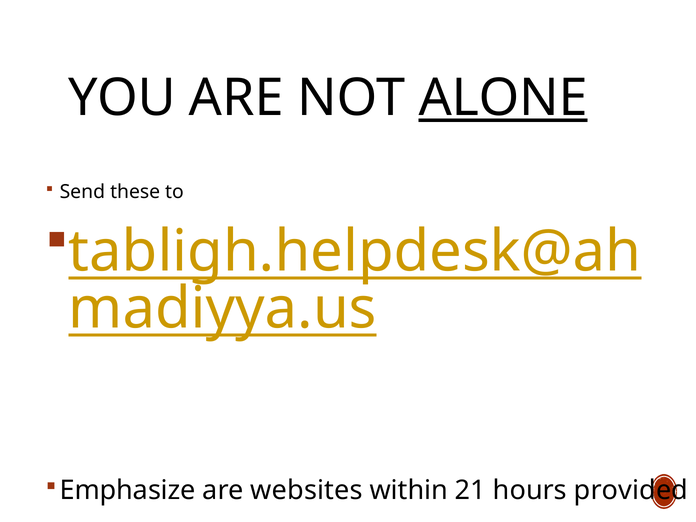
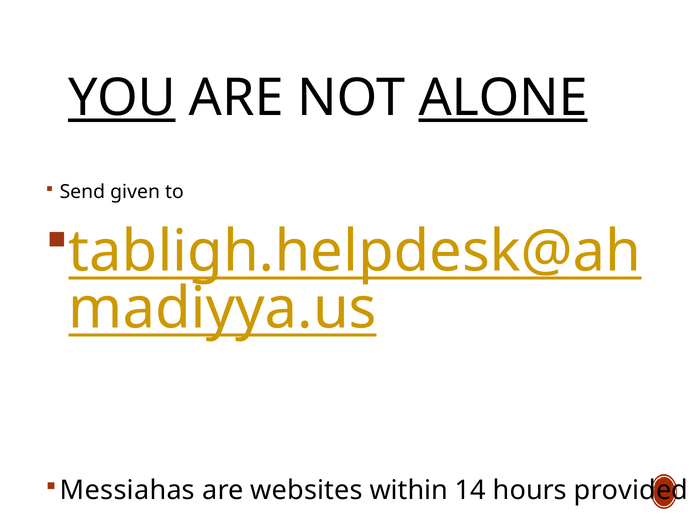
YOU underline: none -> present
these: these -> given
Emphasize: Emphasize -> Messiahas
21: 21 -> 14
